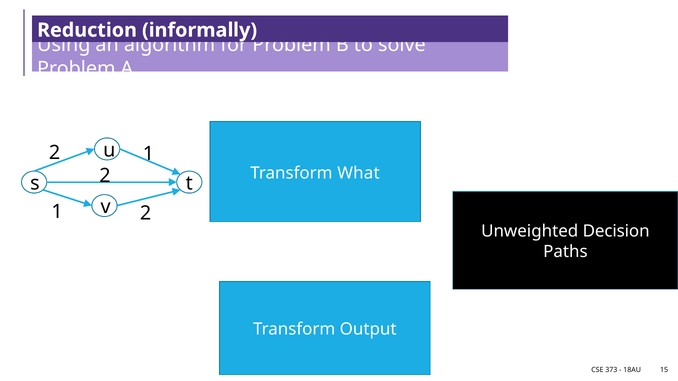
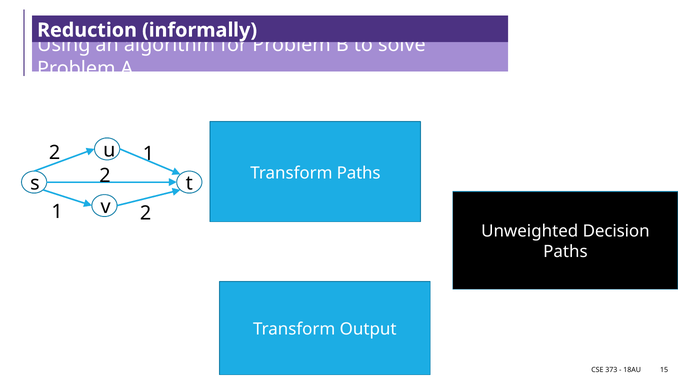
Transform What: What -> Paths
